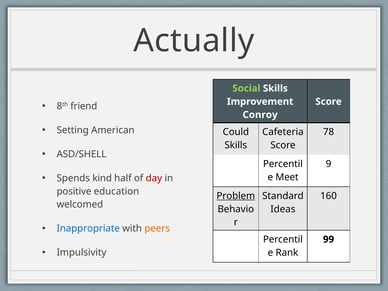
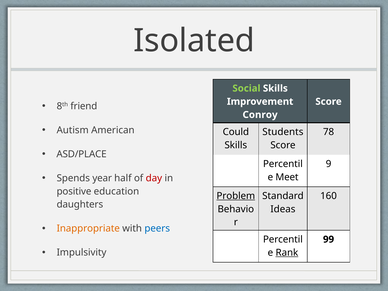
Actually: Actually -> Isolated
Setting: Setting -> Autism
Cafeteria: Cafeteria -> Students
ASD/SHELL: ASD/SHELL -> ASD/PLACE
kind: kind -> year
welcomed: welcomed -> daughters
Inappropriate colour: blue -> orange
peers colour: orange -> blue
Rank underline: none -> present
